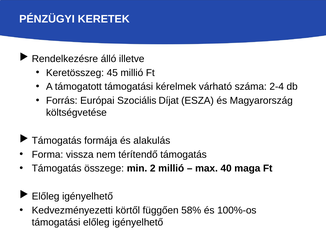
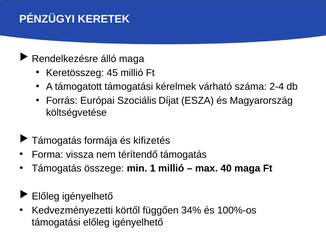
álló illetve: illetve -> maga
alakulás: alakulás -> kifizetés
2: 2 -> 1
58%: 58% -> 34%
